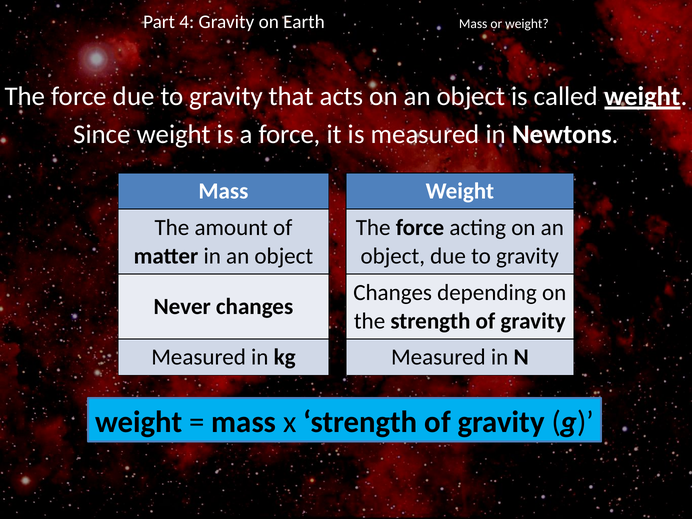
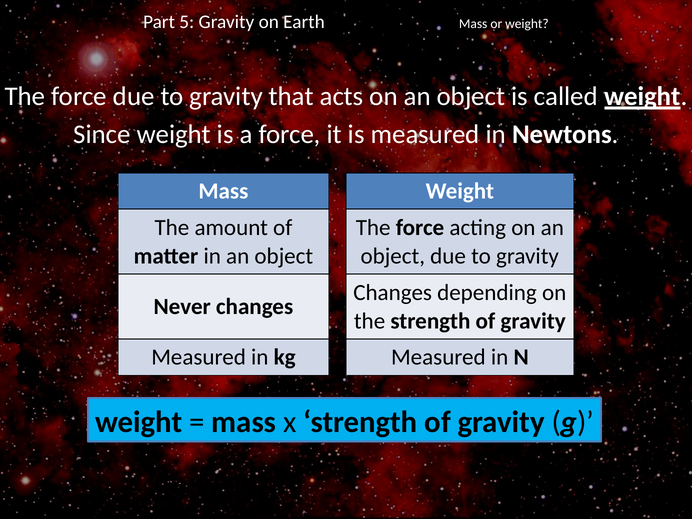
4: 4 -> 5
